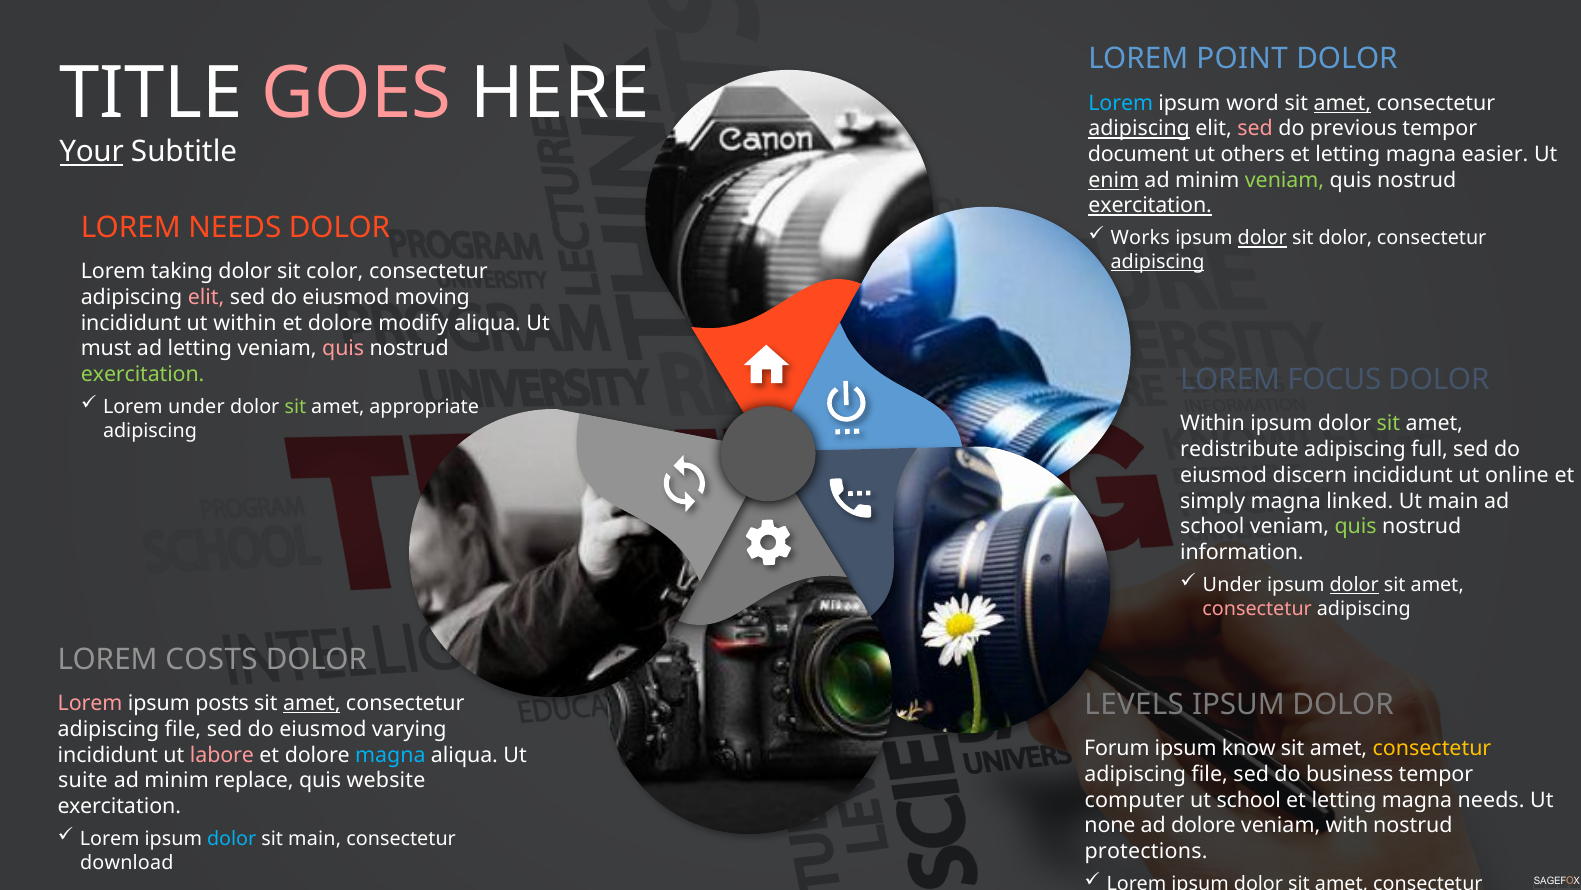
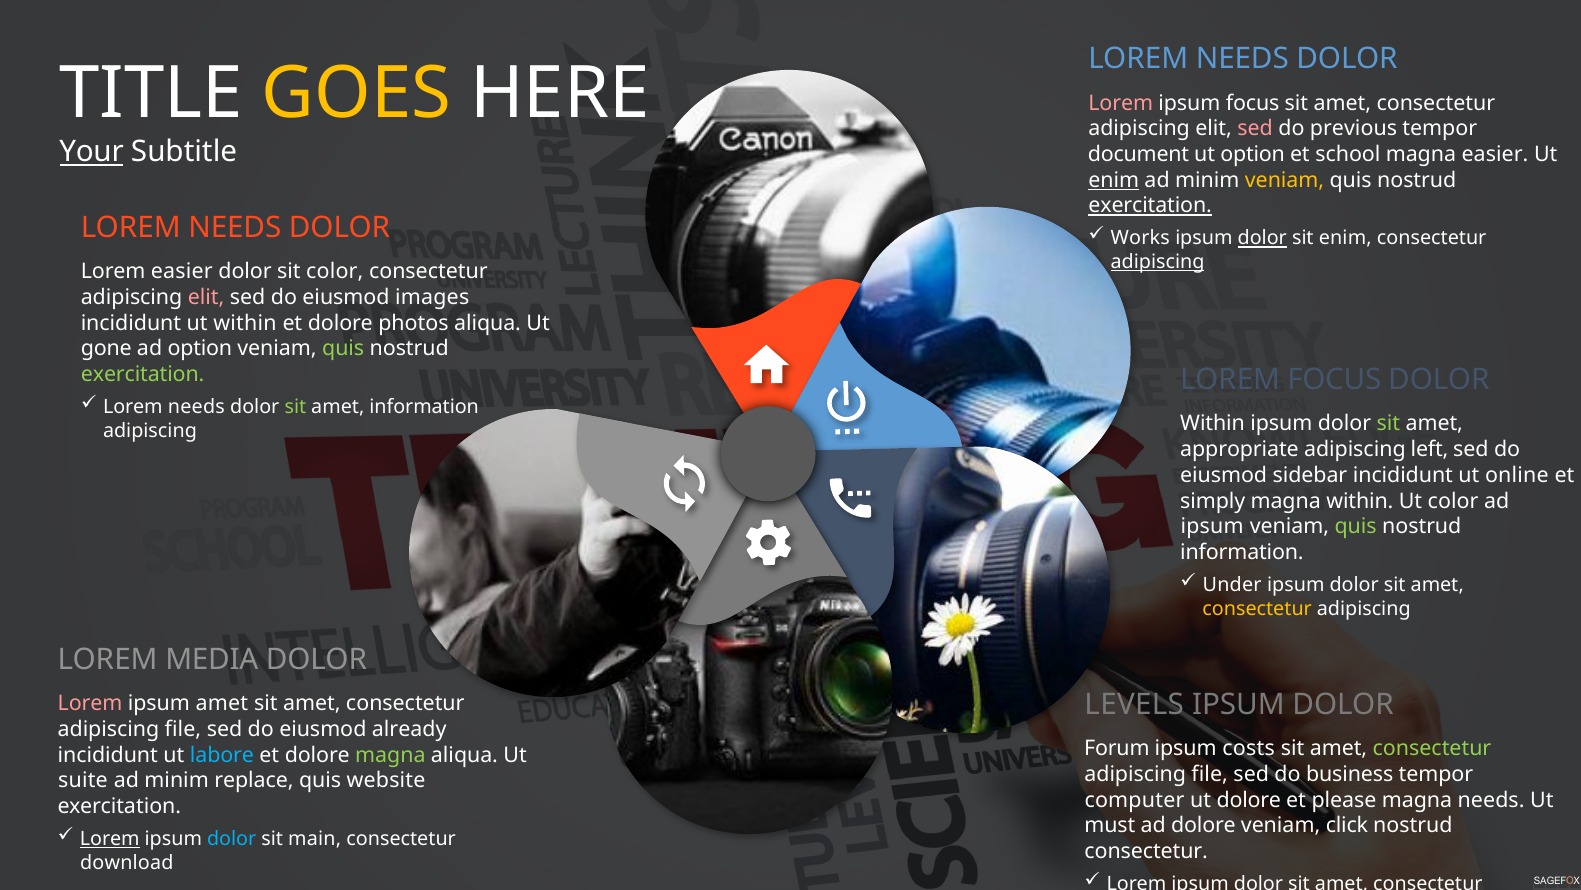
POINT at (1242, 59): POINT -> NEEDS
GOES colour: pink -> yellow
Lorem at (1121, 103) colour: light blue -> pink
ipsum word: word -> focus
amet at (1342, 103) underline: present -> none
adipiscing at (1139, 129) underline: present -> none
ut others: others -> option
letting at (1348, 154): letting -> school
veniam at (1285, 180) colour: light green -> yellow
sit dolor: dolor -> enim
Lorem taking: taking -> easier
moving: moving -> images
modify: modify -> photos
must: must -> gone
ad letting: letting -> option
quis at (343, 349) colour: pink -> light green
under at (196, 407): under -> needs
amet appropriate: appropriate -> information
redistribute: redistribute -> appropriate
full: full -> left
discern: discern -> sidebar
magna linked: linked -> within
Ut main: main -> color
school at (1212, 526): school -> ipsum
dolor at (1354, 585) underline: present -> none
consectetur at (1257, 608) colour: pink -> yellow
COSTS: COSTS -> MEDIA
ipsum posts: posts -> amet
amet at (312, 703) underline: present -> none
varying: varying -> already
know: know -> costs
consectetur at (1432, 748) colour: yellow -> light green
labore colour: pink -> light blue
magna at (390, 754) colour: light blue -> light green
ut school: school -> dolore
letting at (1344, 799): letting -> please
none: none -> must
with: with -> click
Lorem at (110, 838) underline: none -> present
protections at (1146, 851): protections -> consectetur
